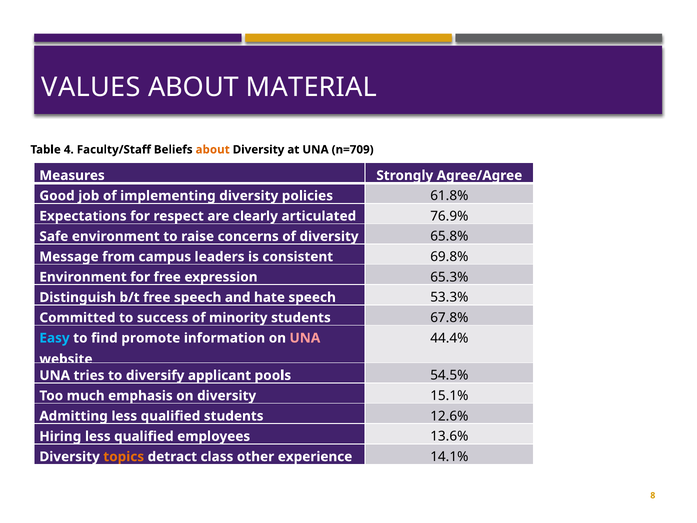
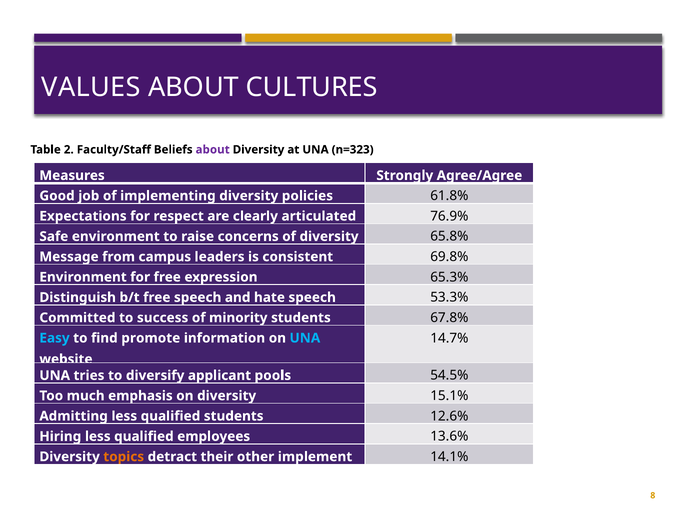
MATERIAL: MATERIAL -> CULTURES
4: 4 -> 2
about at (213, 150) colour: orange -> purple
n=709: n=709 -> n=323
44.4%: 44.4% -> 14.7%
UNA at (305, 338) colour: pink -> light blue
class: class -> their
experience: experience -> implement
